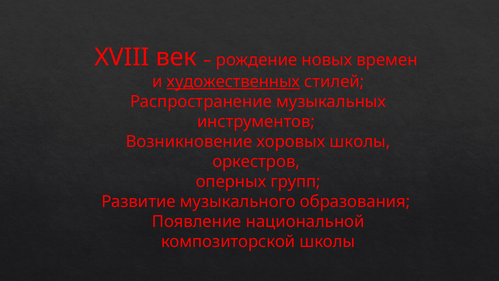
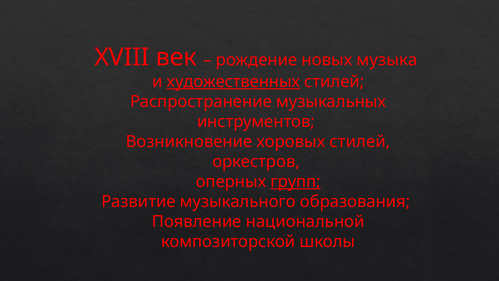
времен: времен -> музыка
хоровых школы: школы -> стилей
групп underline: none -> present
